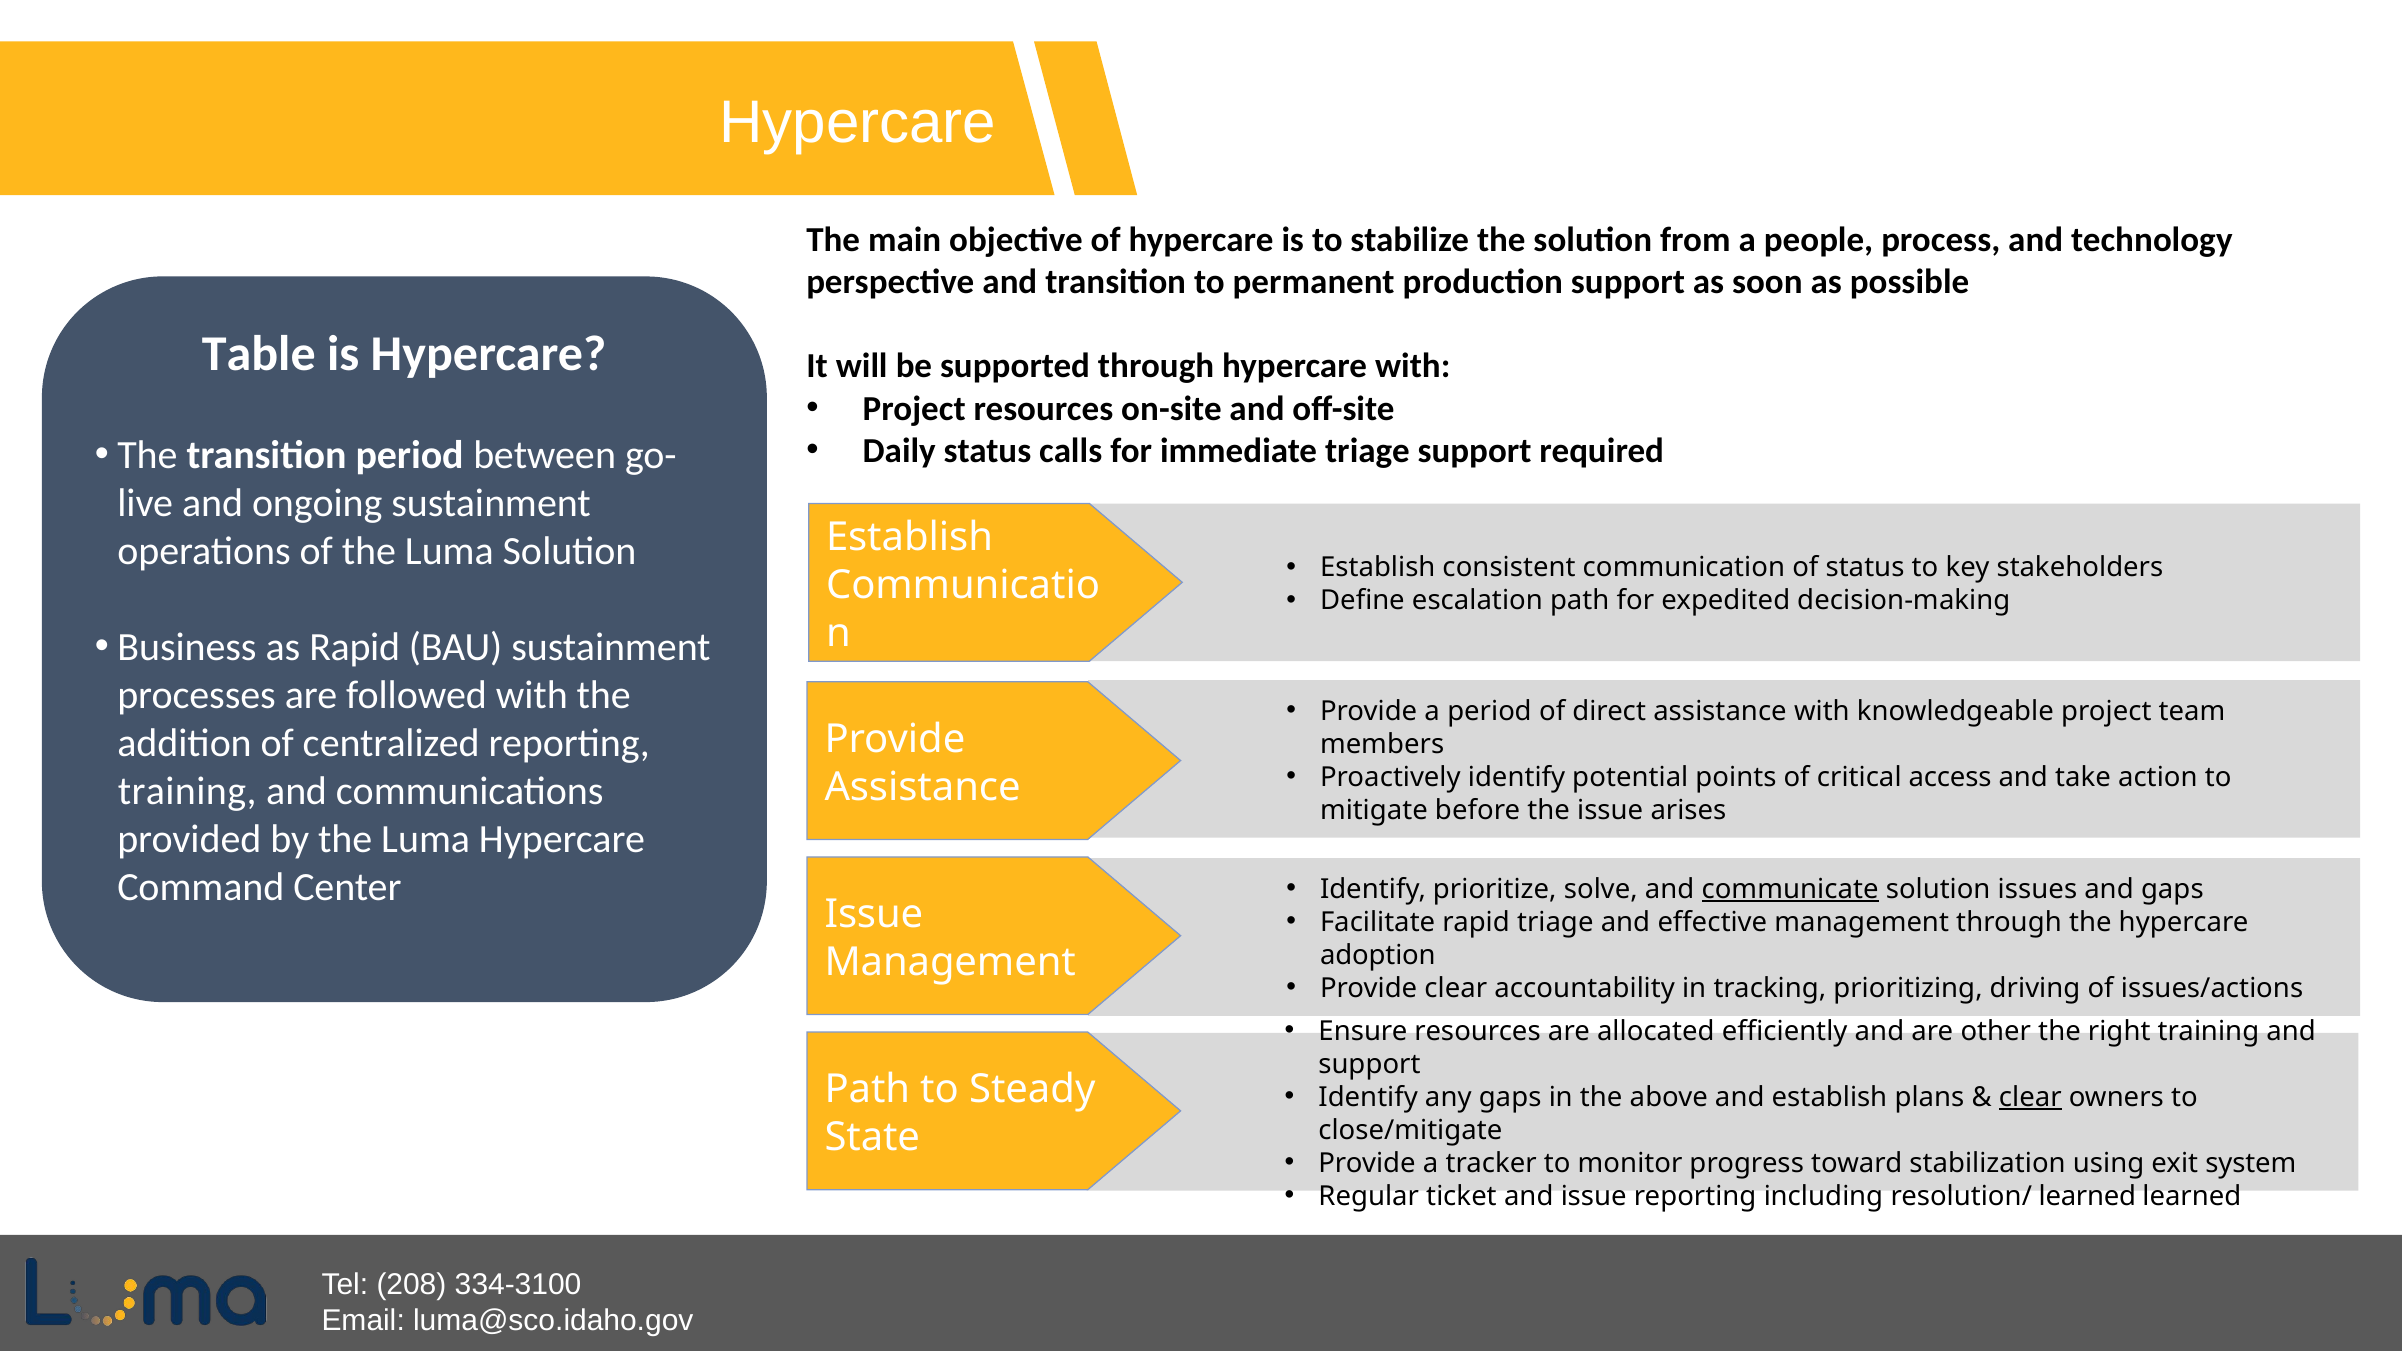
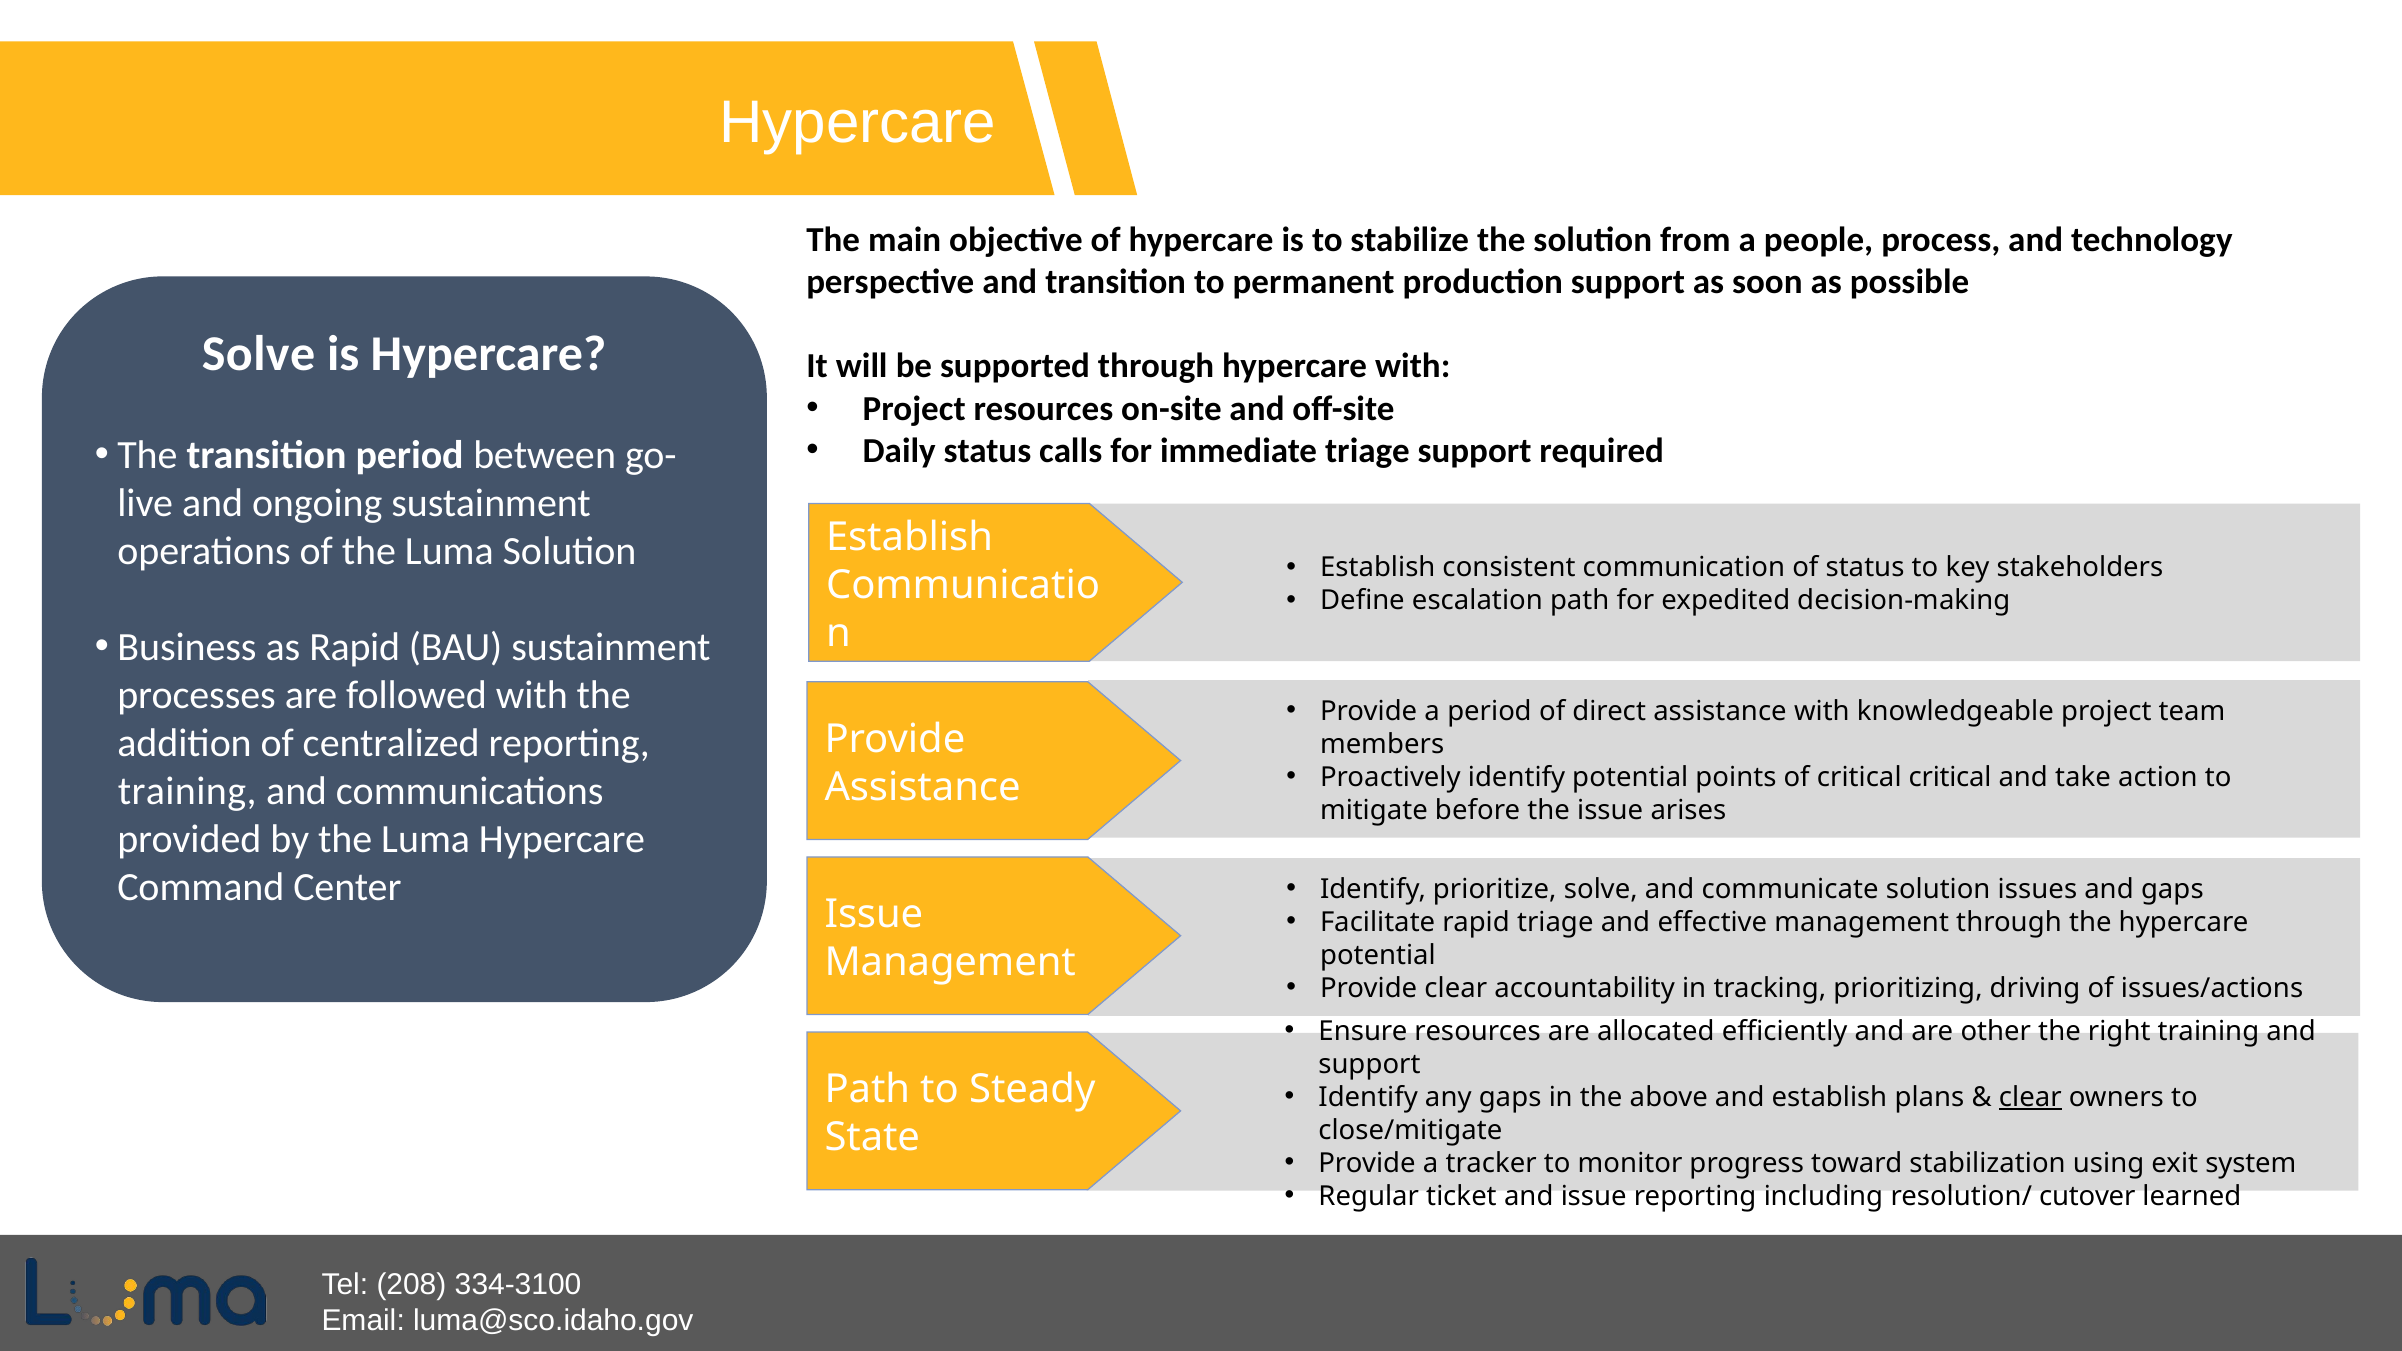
Table at (259, 354): Table -> Solve
critical access: access -> critical
communicate underline: present -> none
adoption at (1378, 955): adoption -> potential
resolution/ learned: learned -> cutover
